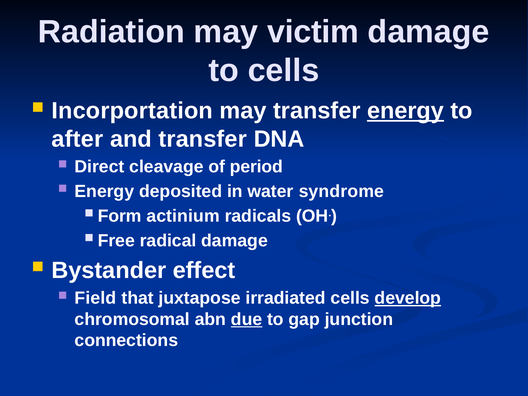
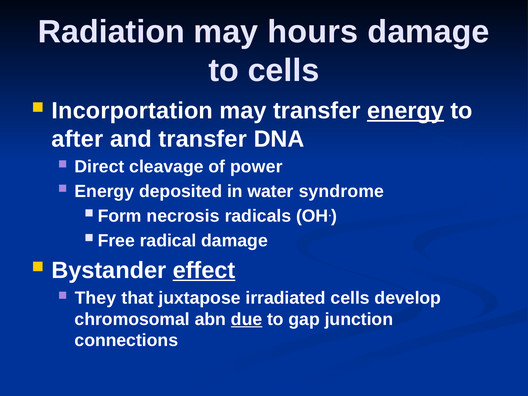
victim: victim -> hours
period: period -> power
actinium: actinium -> necrosis
effect underline: none -> present
Field: Field -> They
develop underline: present -> none
